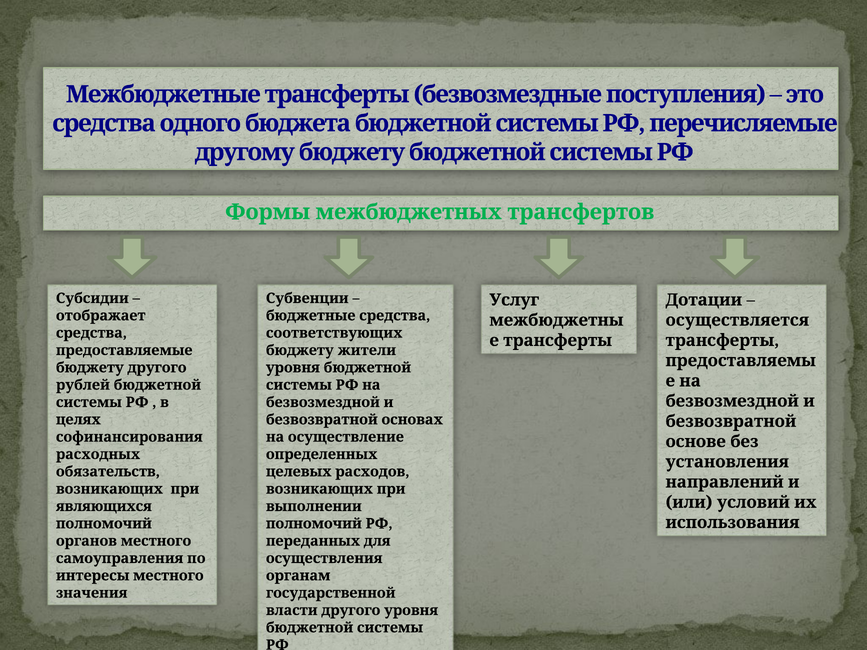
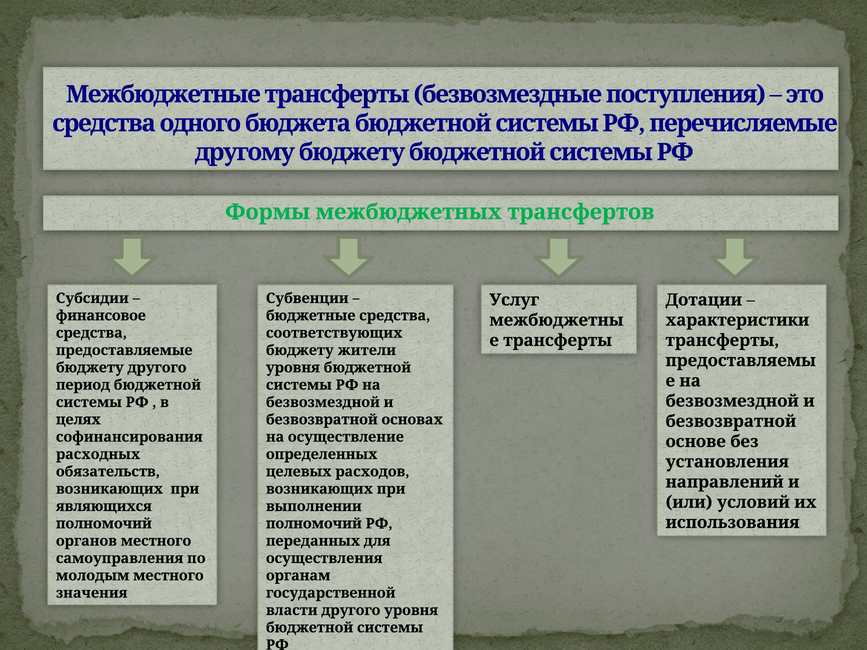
отображает: отображает -> финансовое
осуществляется: осуществляется -> характеристики
рублей: рублей -> период
интересы: интересы -> молодым
